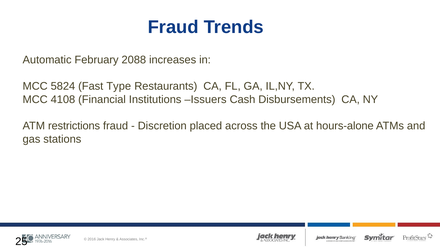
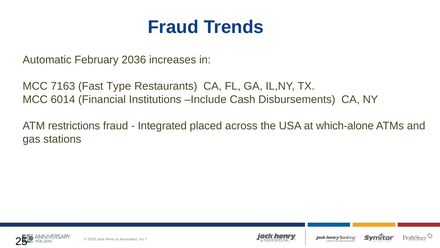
2088: 2088 -> 2036
5824: 5824 -> 7163
4108: 4108 -> 6014
Issuers: Issuers -> Include
Discretion: Discretion -> Integrated
hours-alone: hours-alone -> which-alone
